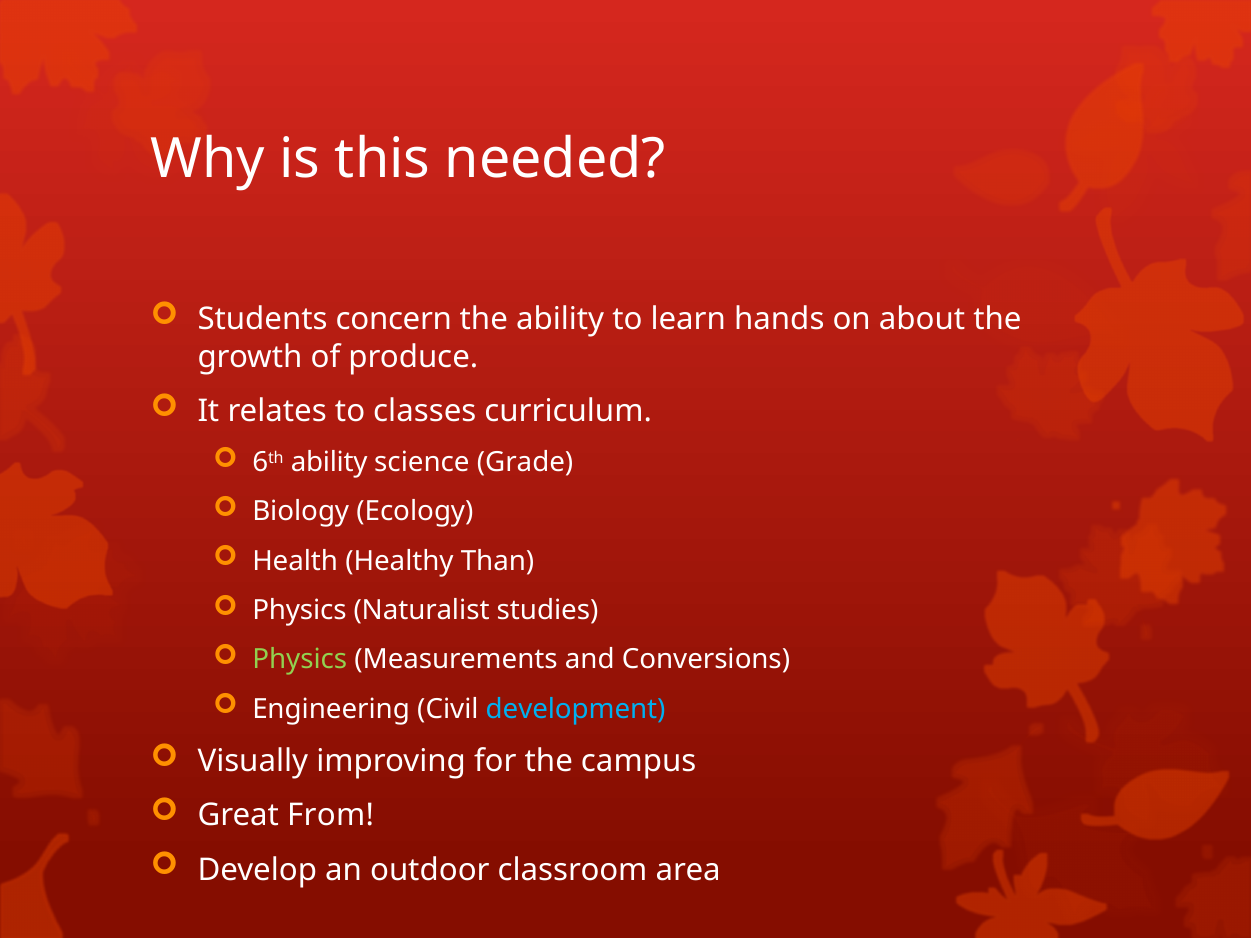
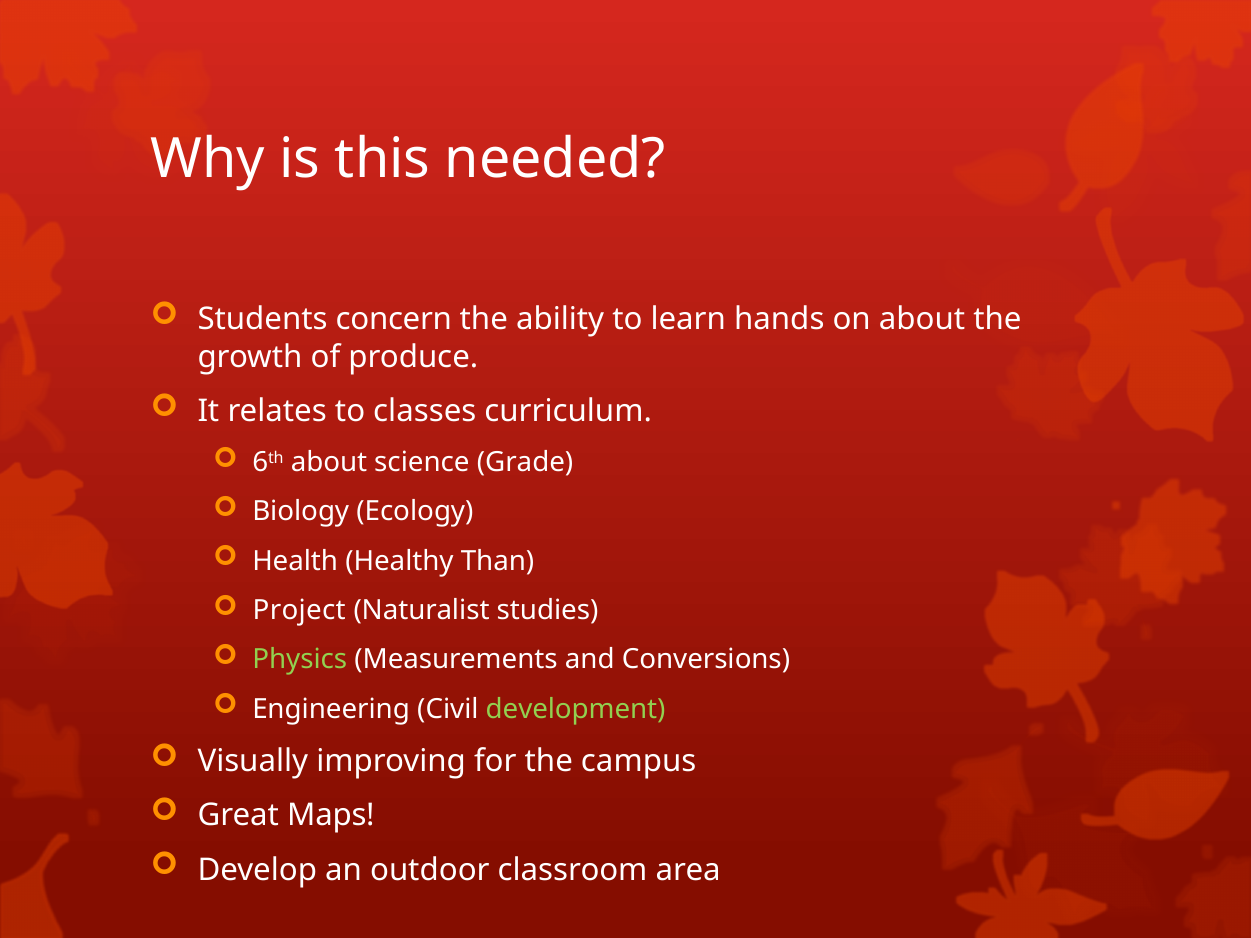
6th ability: ability -> about
Physics at (299, 611): Physics -> Project
development colour: light blue -> light green
From: From -> Maps
